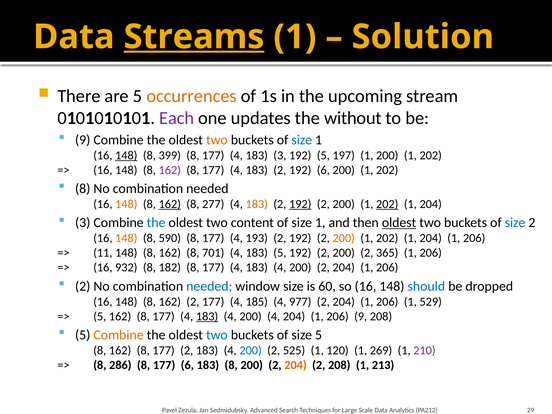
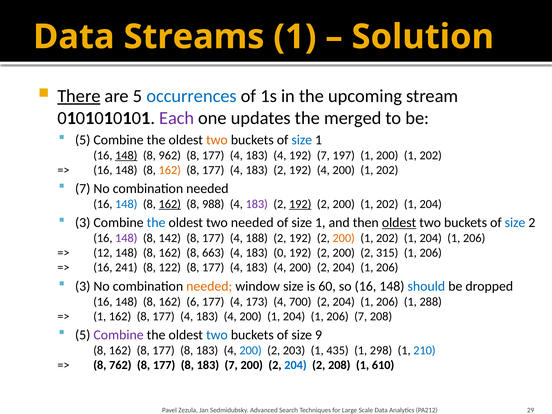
Streams underline: present -> none
There underline: none -> present
occurrences colour: orange -> blue
without: without -> merged
9 at (83, 140): 9 -> 5
399: 399 -> 962
3 at (280, 155): 3 -> 4
192 5: 5 -> 7
162 at (170, 170) colour: purple -> orange
192 6: 6 -> 4
8 at (83, 189): 8 -> 7
148 at (126, 204) colour: orange -> blue
277: 277 -> 988
183 at (257, 204) colour: orange -> purple
202 at (387, 204) underline: present -> none
two content: content -> needed
148 at (126, 238) colour: orange -> purple
590: 590 -> 142
193: 193 -> 188
11: 11 -> 12
701: 701 -> 663
183 5: 5 -> 0
365: 365 -> 315
932: 932 -> 241
182: 182 -> 122
2 at (83, 286): 2 -> 3
needed at (209, 286) colour: blue -> orange
162 2: 2 -> 6
185: 185 -> 173
977: 977 -> 700
529: 529 -> 288
5 at (100, 316): 5 -> 1
183 at (207, 316) underline: present -> none
4 at (274, 316): 4 -> 1
206 9: 9 -> 7
Combine at (119, 335) colour: orange -> purple
size 5: 5 -> 9
162 8 177 2: 2 -> 8
525: 525 -> 203
120: 120 -> 435
269: 269 -> 298
210 colour: purple -> blue
286: 286 -> 762
6 at (187, 365): 6 -> 8
183 8: 8 -> 7
204 at (296, 365) colour: orange -> blue
213: 213 -> 610
